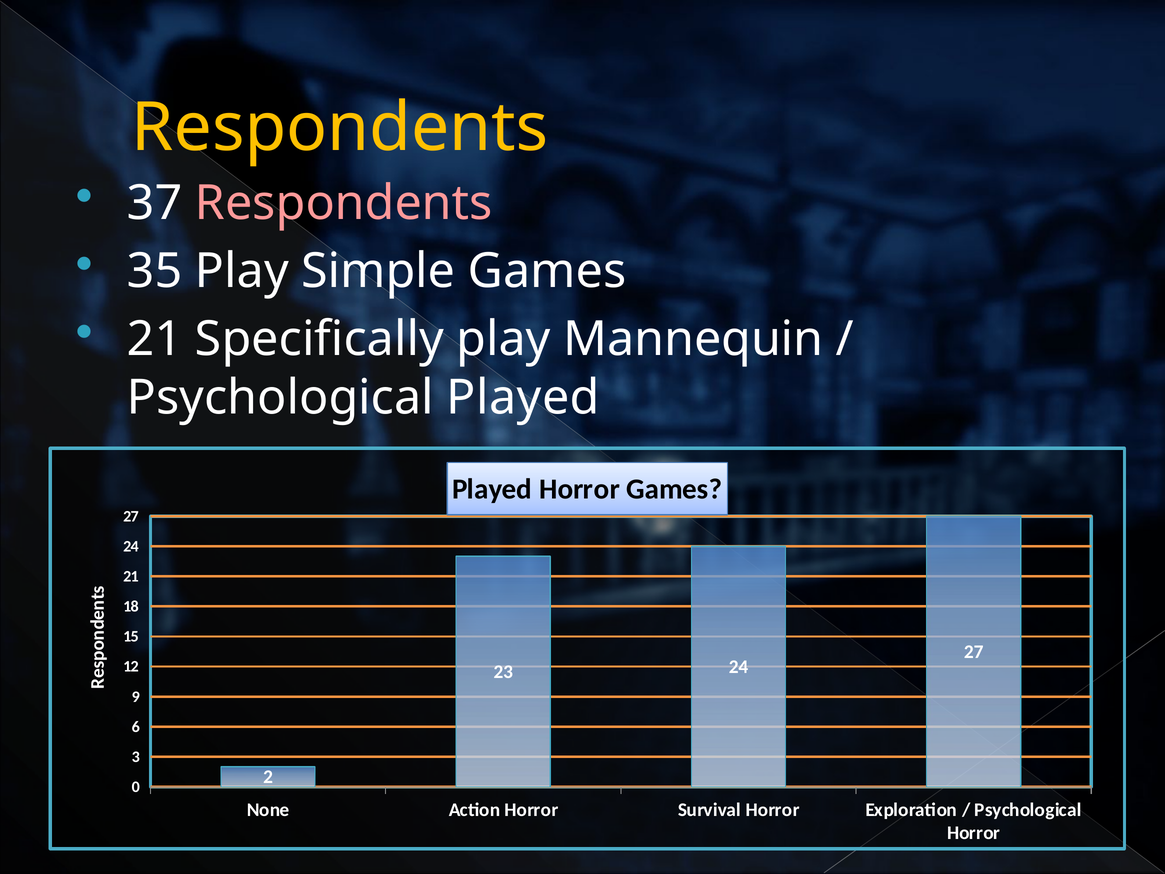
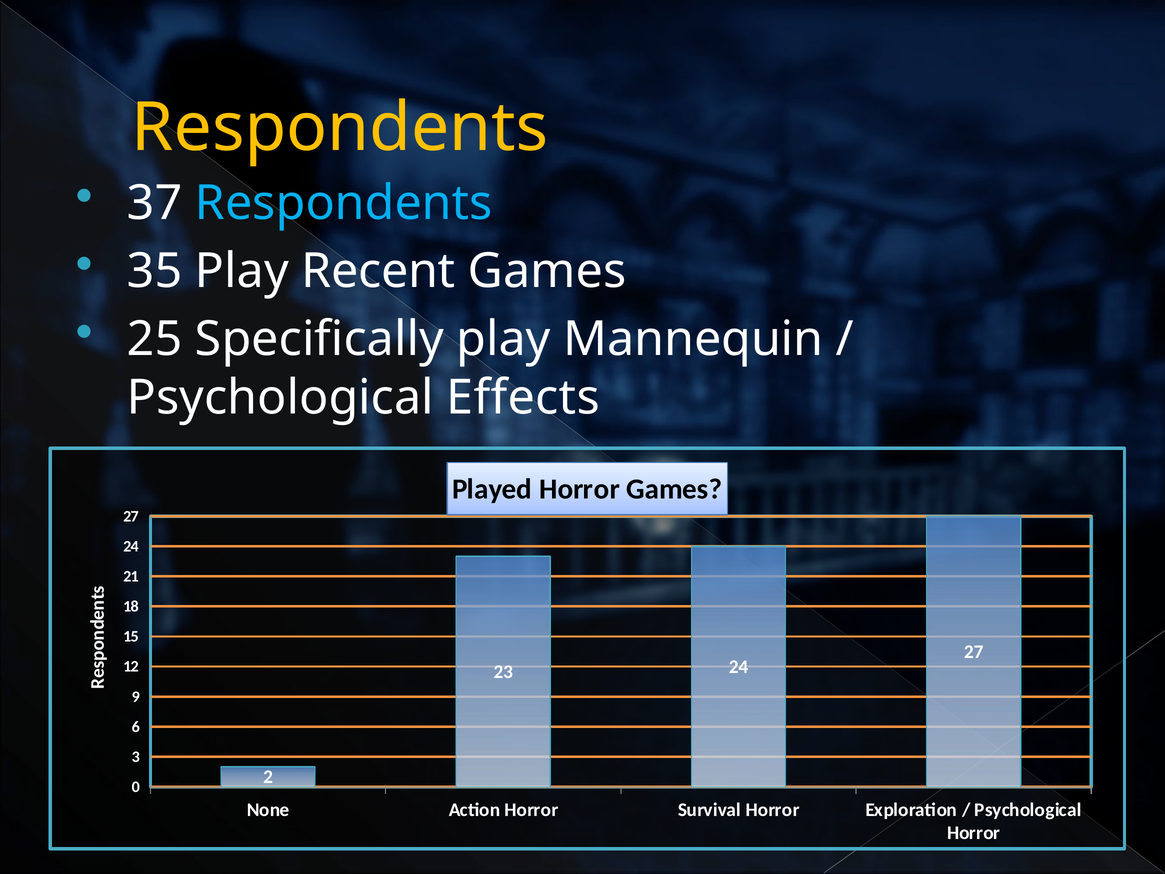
Respondents at (344, 203) colour: pink -> light blue
Simple: Simple -> Recent
21 at (155, 339): 21 -> 25
Psychological Played: Played -> Effects
